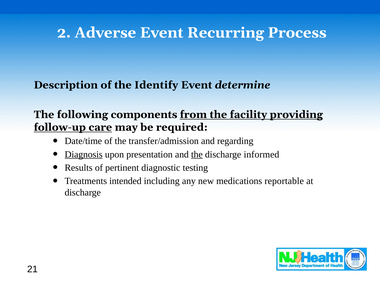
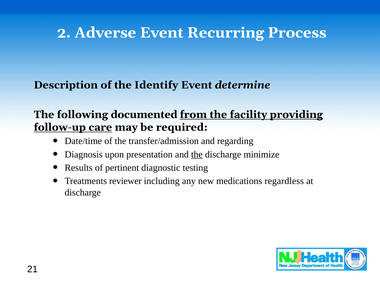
components: components -> documented
Diagnosis underline: present -> none
informed: informed -> minimize
intended: intended -> reviewer
reportable: reportable -> regardless
